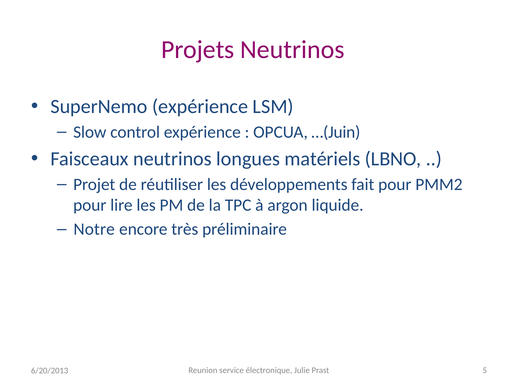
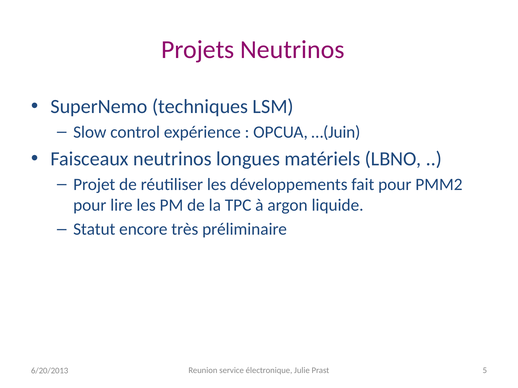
SuperNemo expérience: expérience -> techniques
Notre: Notre -> Statut
